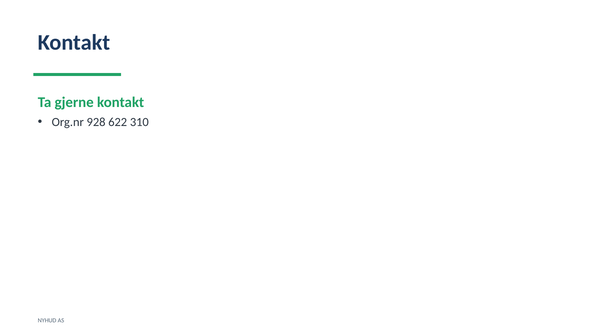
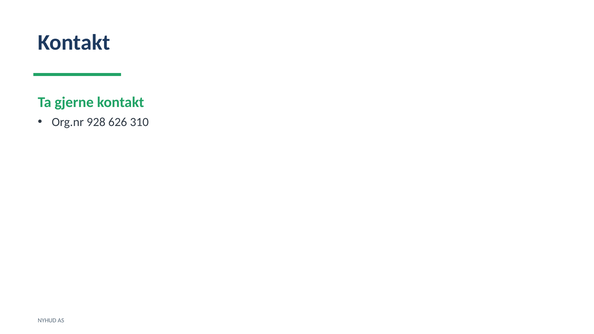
622: 622 -> 626
